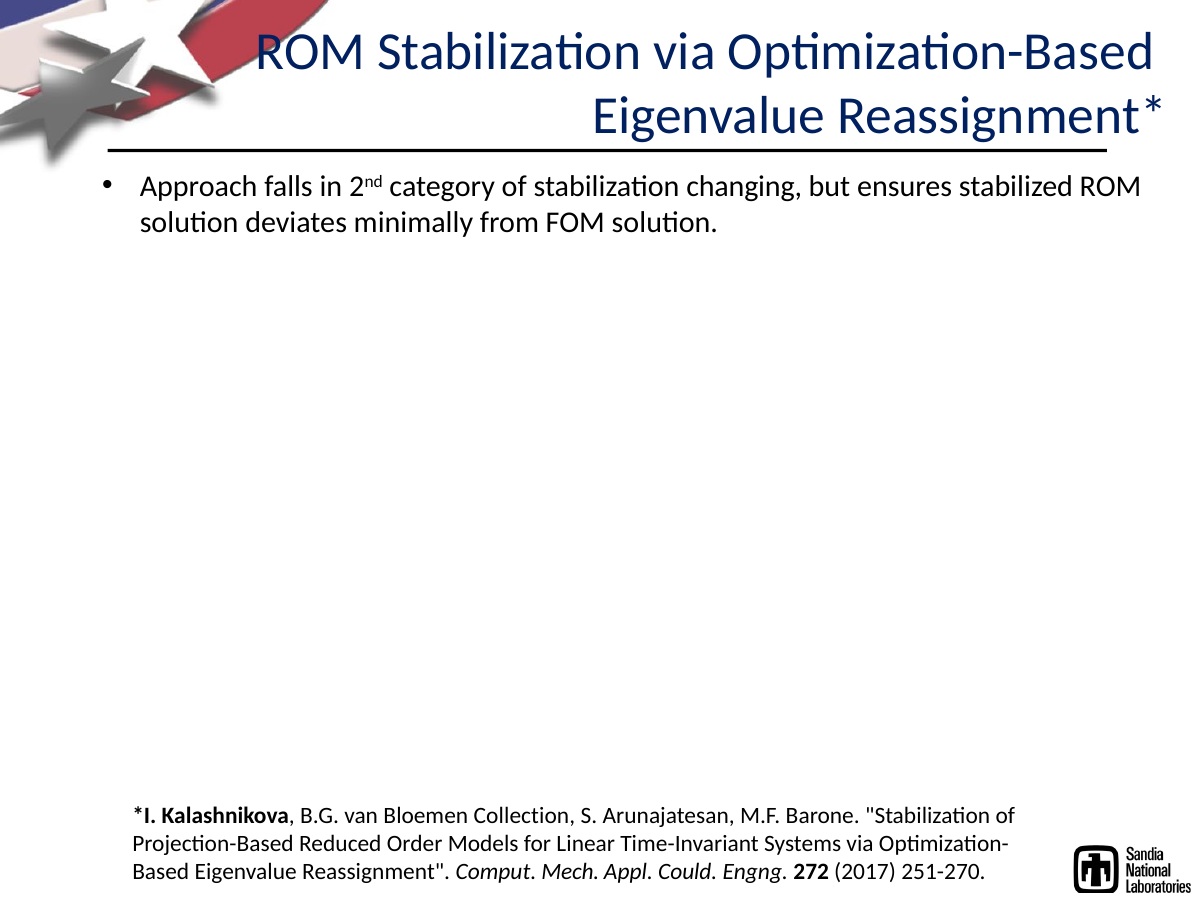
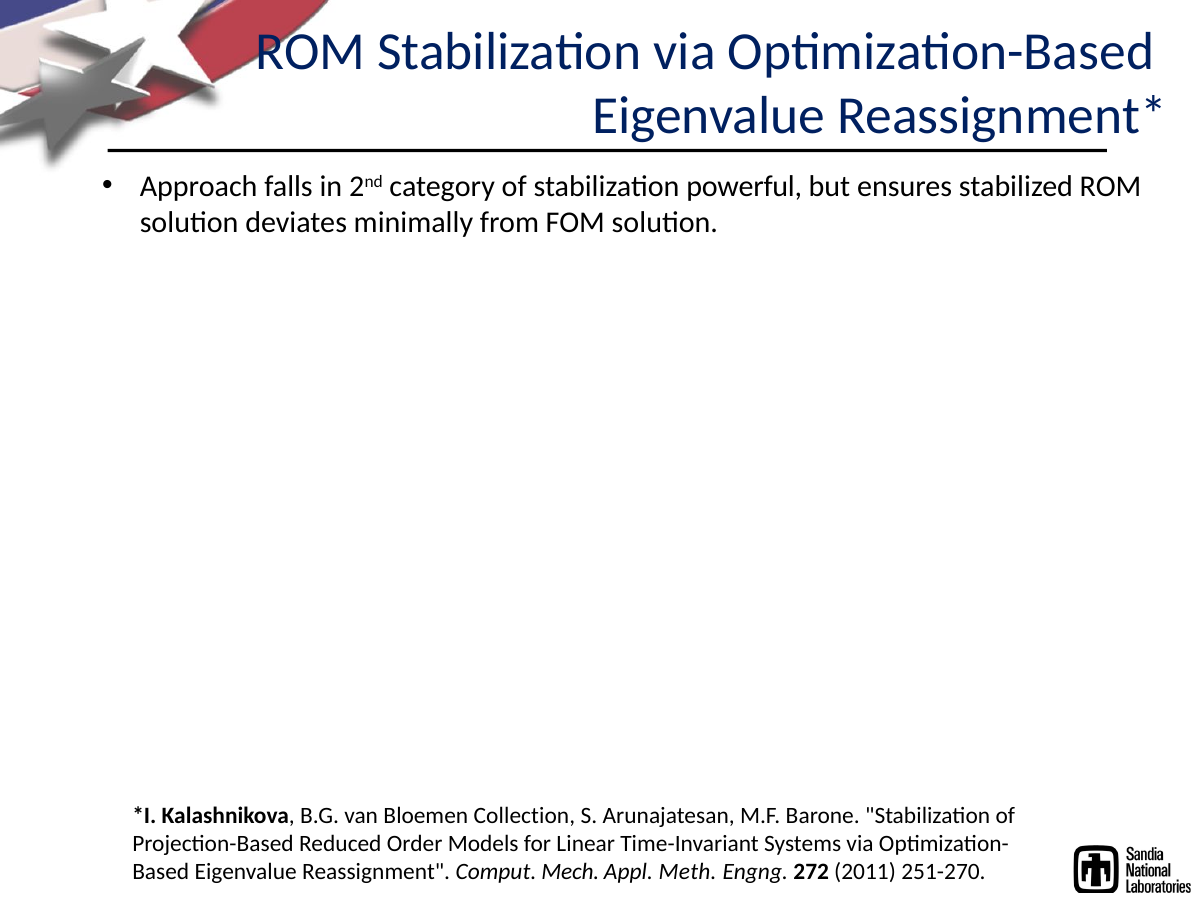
changing: changing -> powerful
Could: Could -> Meth
2017: 2017 -> 2011
